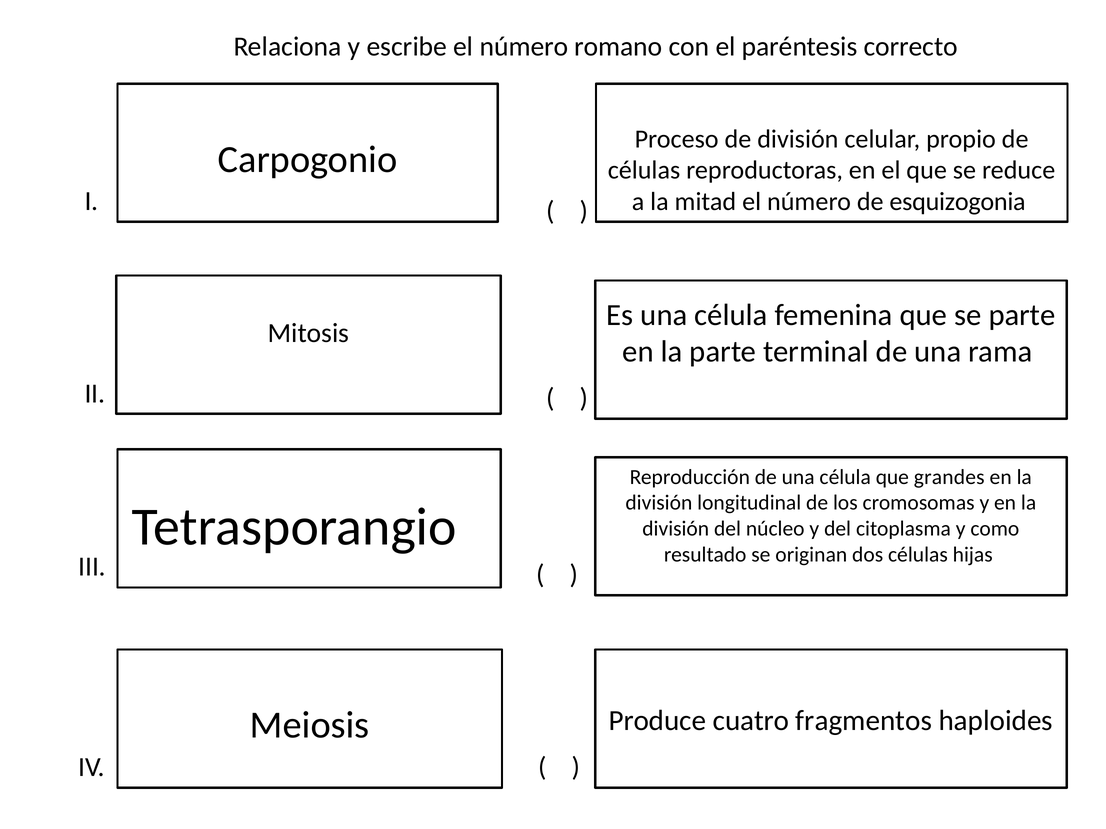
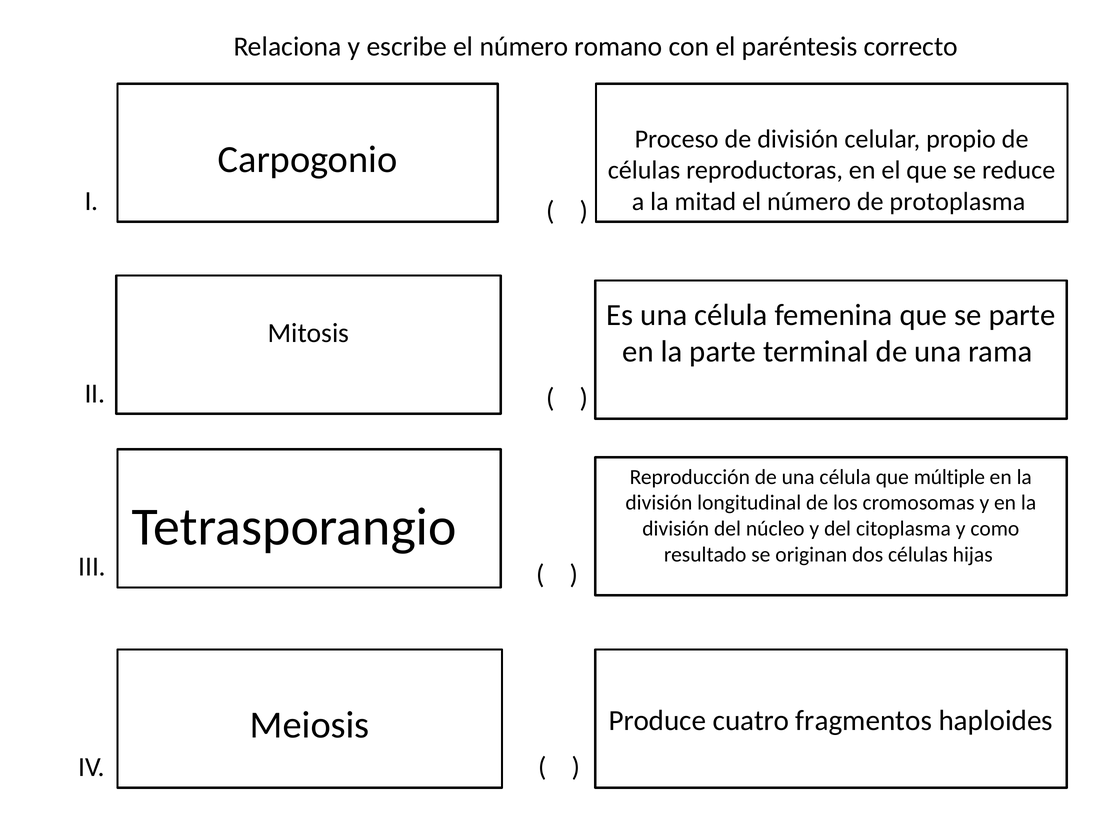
esquizogonia: esquizogonia -> protoplasma
grandes: grandes -> múltiple
